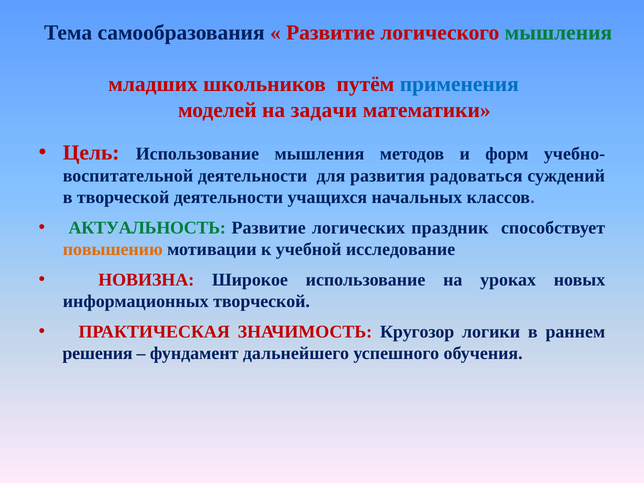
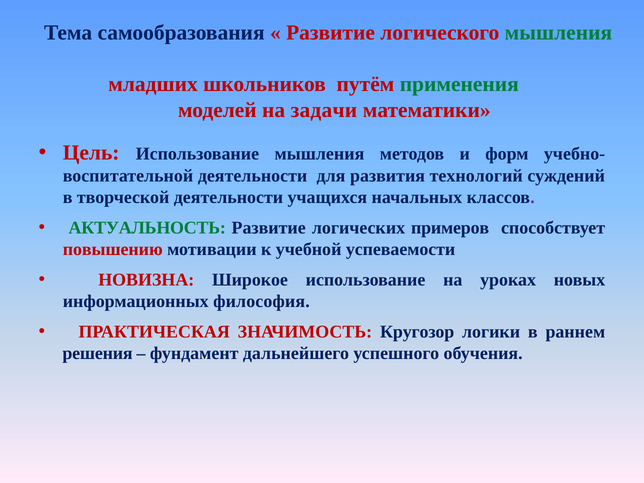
применения colour: blue -> green
радоваться: радоваться -> технологий
праздник: праздник -> примеров
повышению colour: orange -> red
исследование: исследование -> успеваемости
информационных творческой: творческой -> философия
